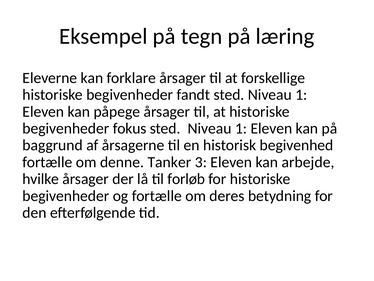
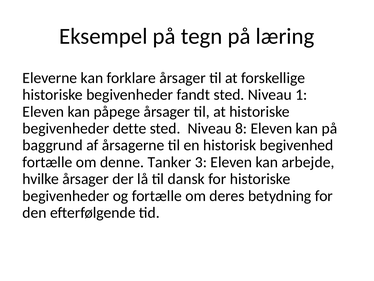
fokus: fokus -> dette
1 at (241, 128): 1 -> 8
forløb: forløb -> dansk
